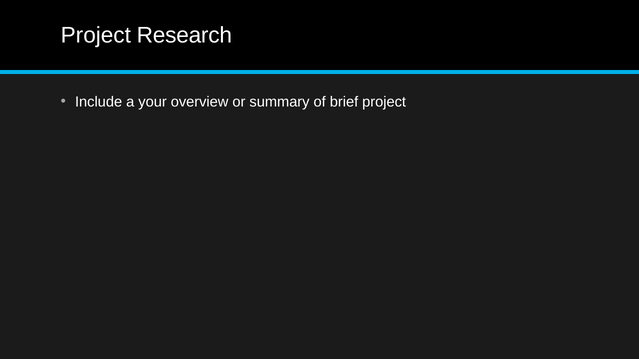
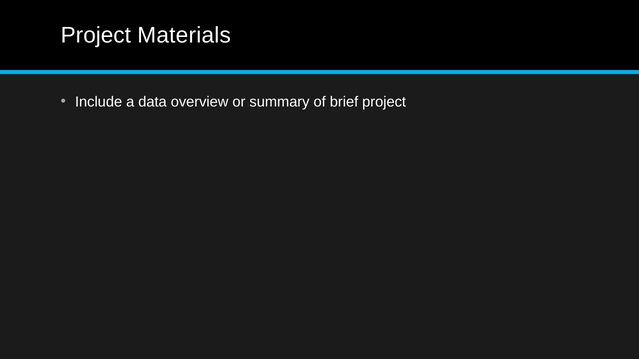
Research: Research -> Materials
your: your -> data
